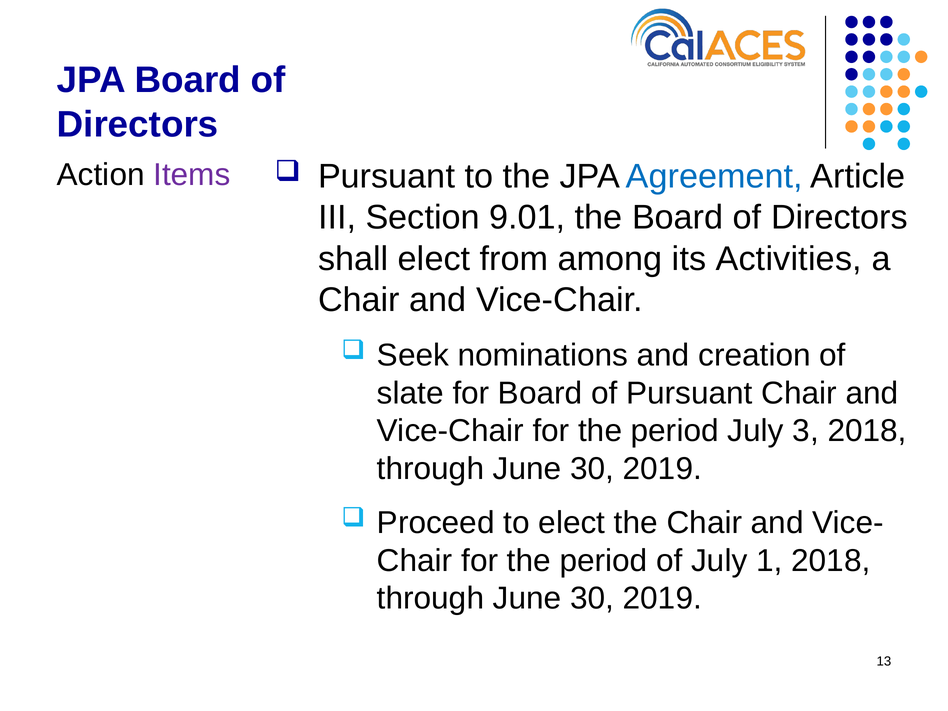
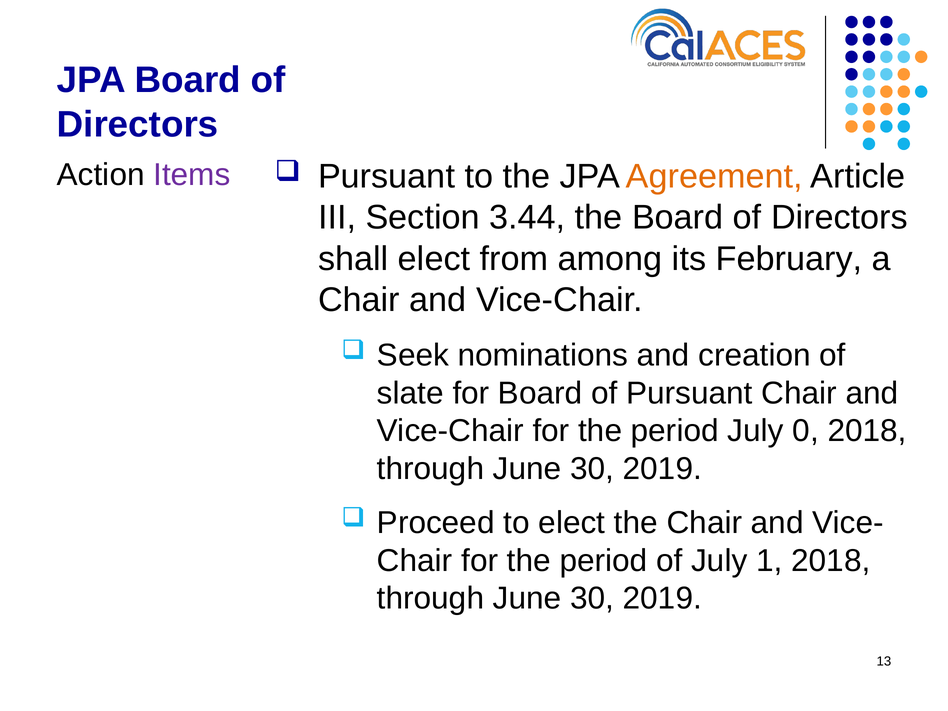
Agreement colour: blue -> orange
9.01: 9.01 -> 3.44
Activities: Activities -> February
3: 3 -> 0
